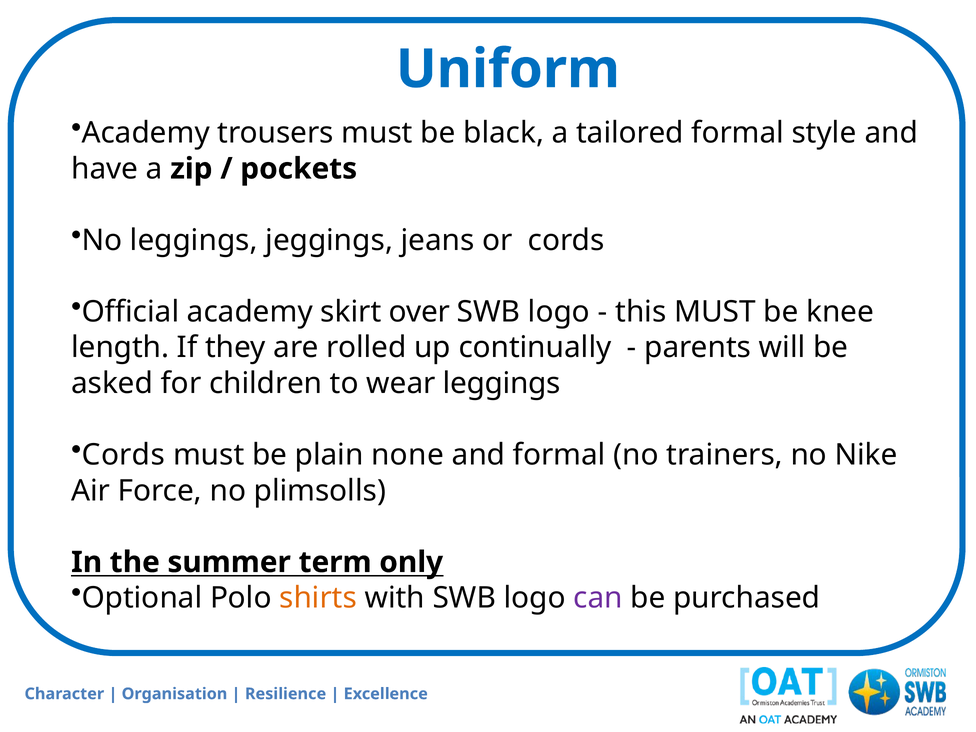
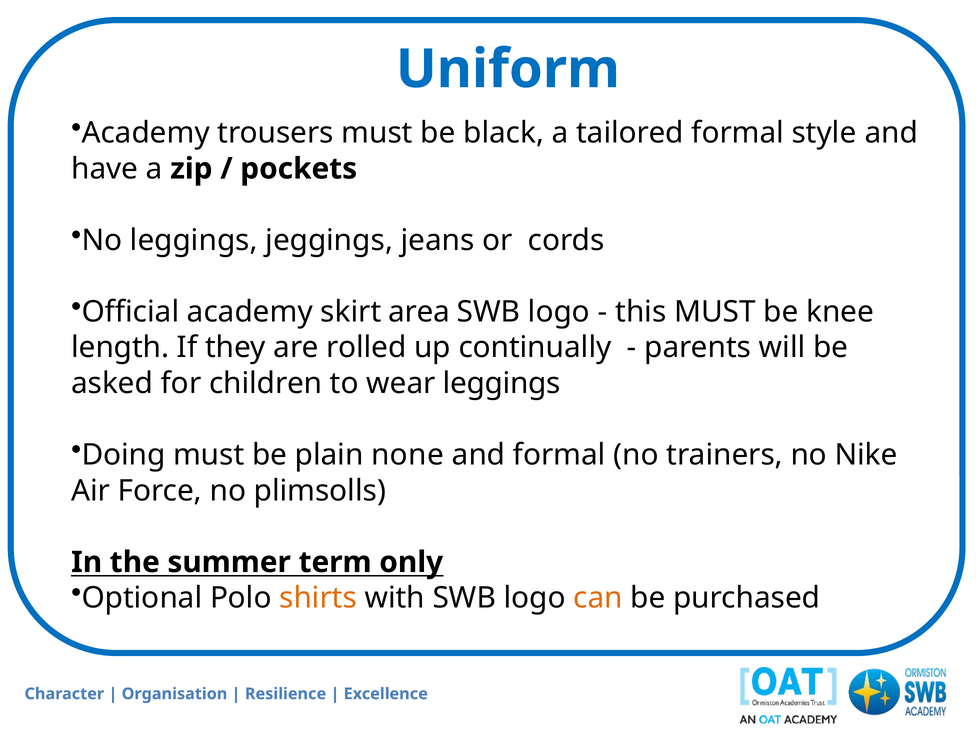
over: over -> area
Cords at (123, 455): Cords -> Doing
can colour: purple -> orange
